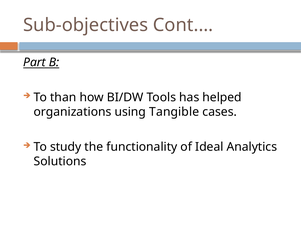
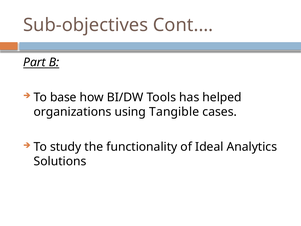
than: than -> base
